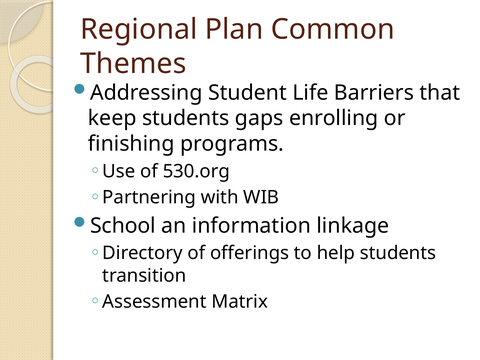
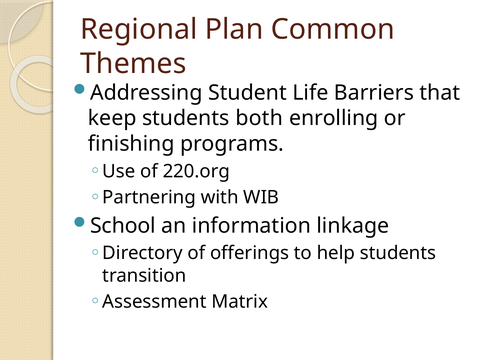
gaps: gaps -> both
530.org: 530.org -> 220.org
